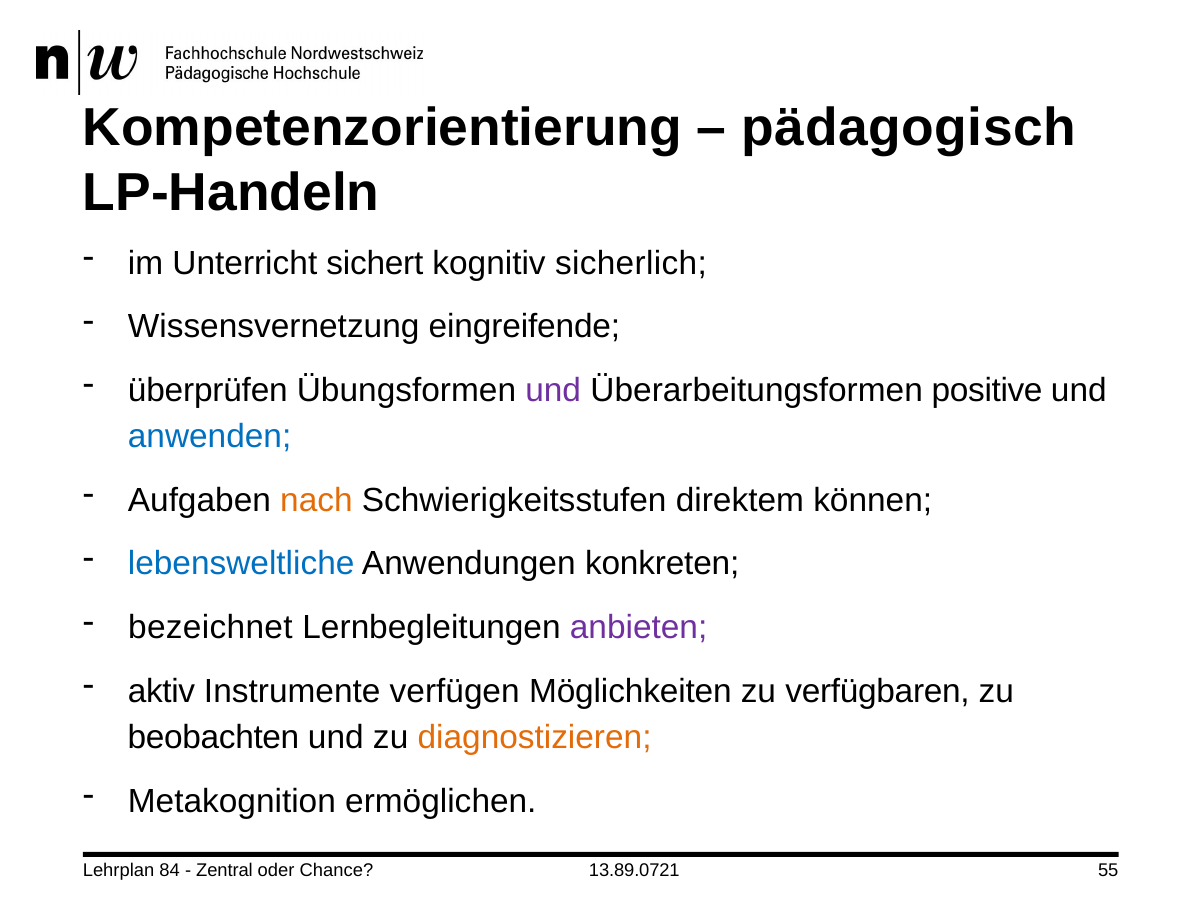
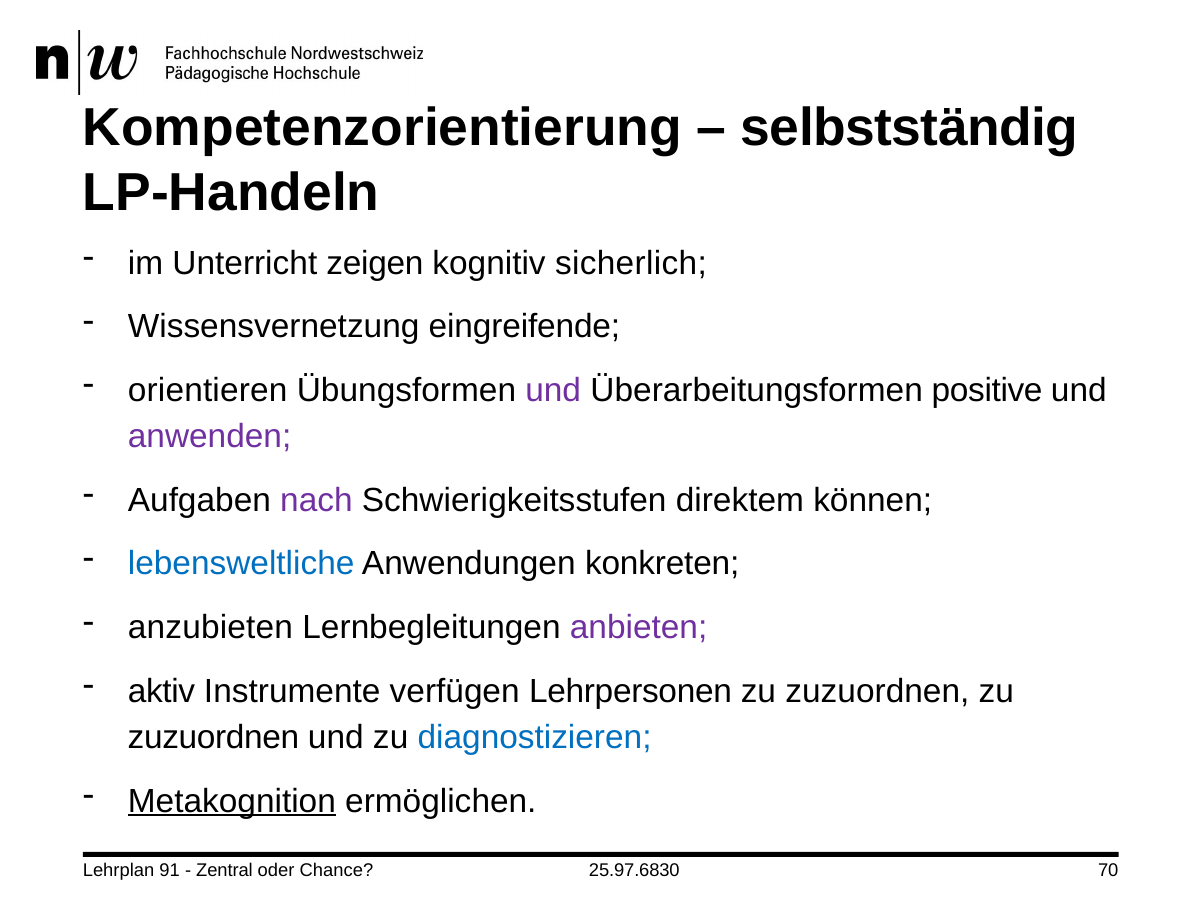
pädagogisch: pädagogisch -> selbstständig
sichert: sichert -> zeigen
überprüfen: überprüfen -> orientieren
anwenden colour: blue -> purple
nach colour: orange -> purple
bezeichnet: bezeichnet -> anzubieten
Möglichkeiten: Möglichkeiten -> Lehrpersonen
verfügbaren at (878, 691): verfügbaren -> zuzuordnen
beobachten at (213, 737): beobachten -> zuzuordnen
diagnostizieren colour: orange -> blue
Metakognition underline: none -> present
84: 84 -> 91
13.89.0721: 13.89.0721 -> 25.97.6830
55: 55 -> 70
